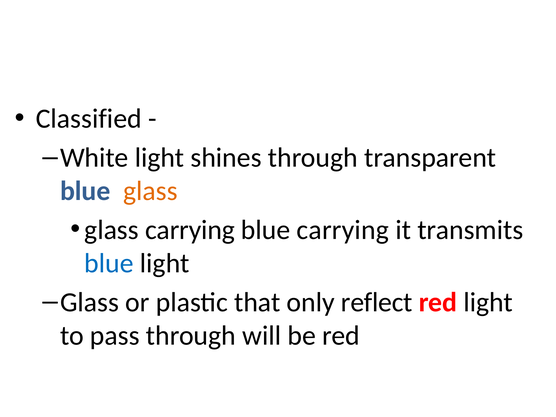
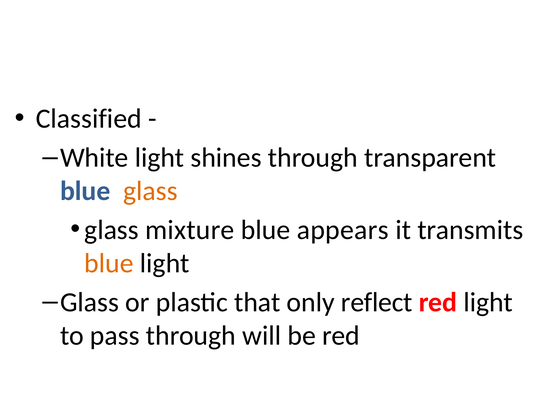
glass carrying: carrying -> mixture
blue carrying: carrying -> appears
blue at (109, 263) colour: blue -> orange
